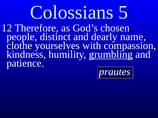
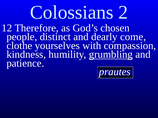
5: 5 -> 2
name: name -> come
